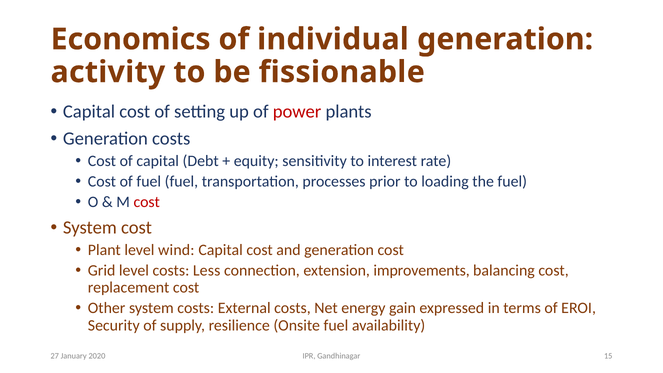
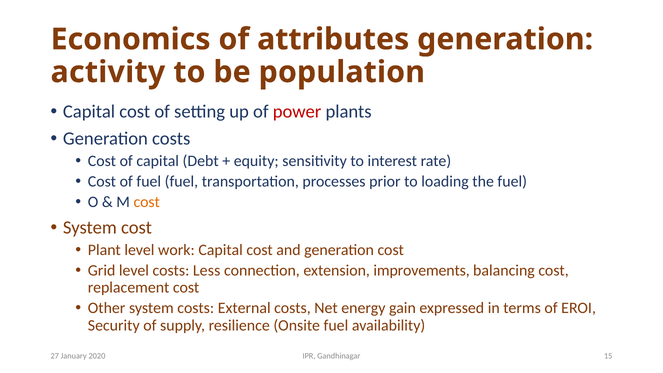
individual: individual -> attributes
fissionable: fissionable -> population
cost at (147, 202) colour: red -> orange
wind: wind -> work
